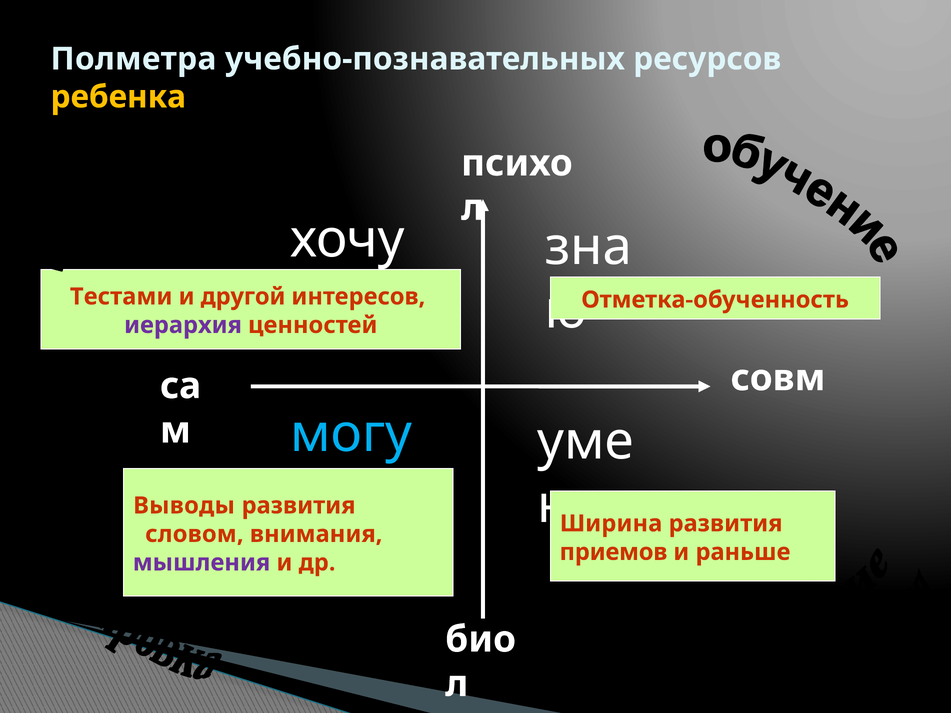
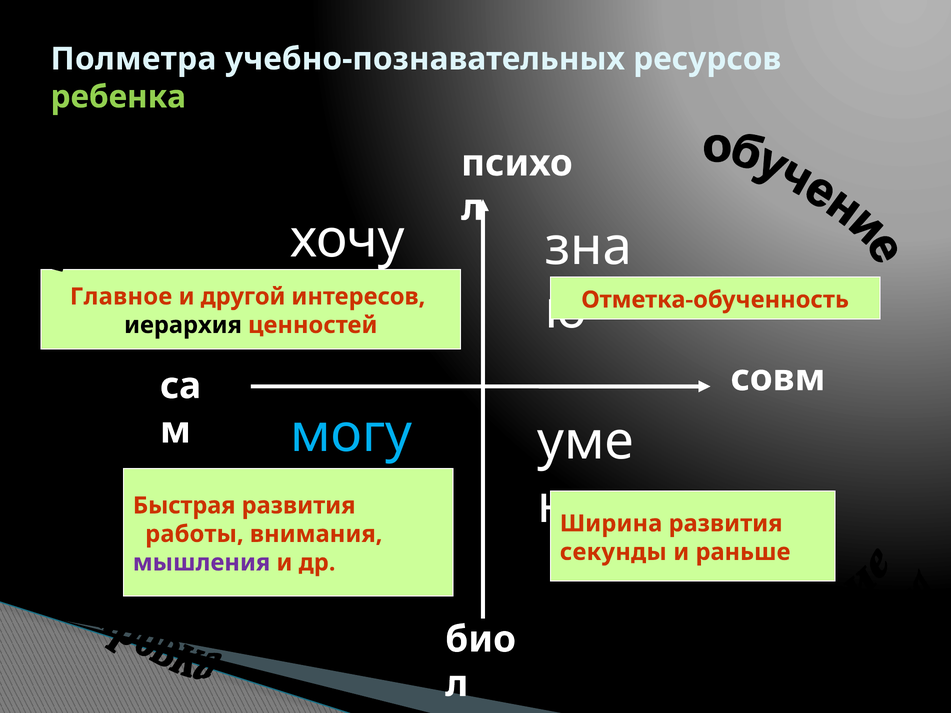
ребенка colour: yellow -> light green
Тестами: Тестами -> Главное
иерархия colour: purple -> black
Выводы: Выводы -> Быстрая
словом: словом -> работы
приемов: приемов -> секунды
